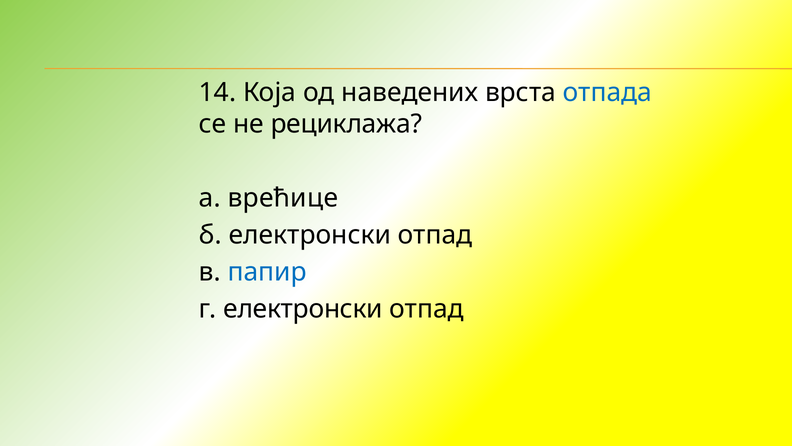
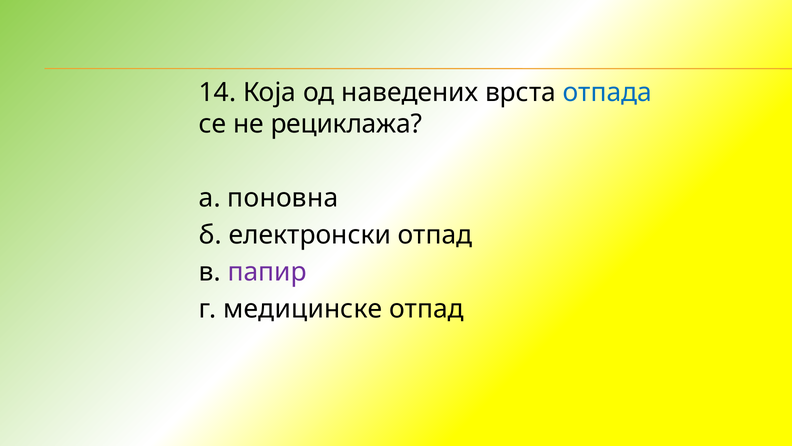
врећице: врећице -> поновна
папир colour: blue -> purple
г електронски: електронски -> медицинске
